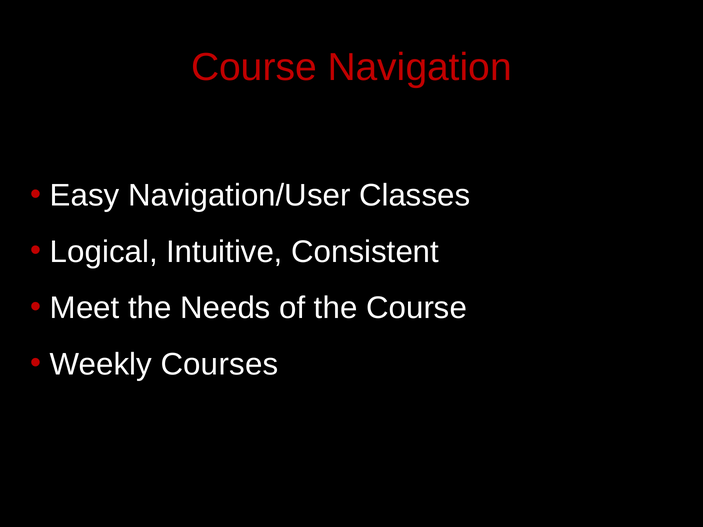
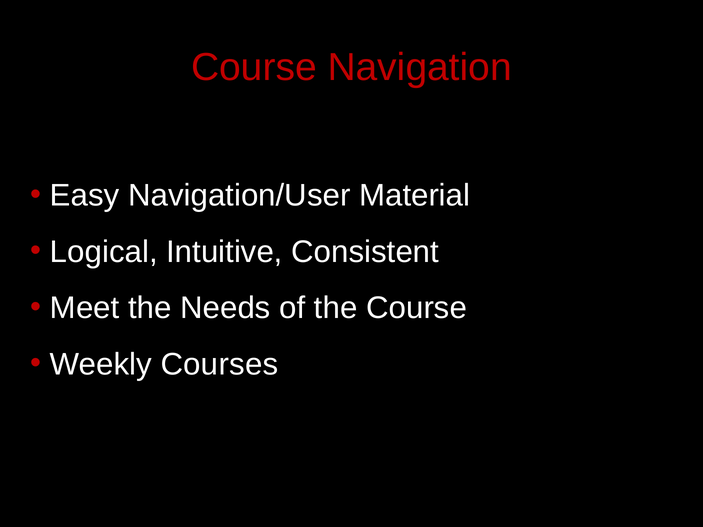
Classes: Classes -> Material
